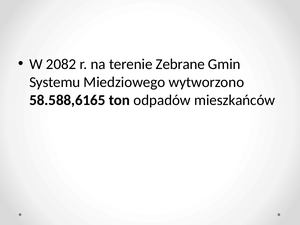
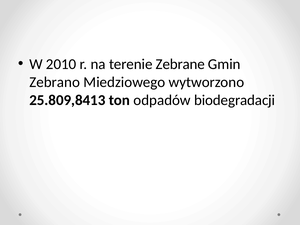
2082: 2082 -> 2010
Systemu: Systemu -> Zebrano
58.588,6165: 58.588,6165 -> 25.809,8413
mieszkańców: mieszkańców -> biodegradacji
